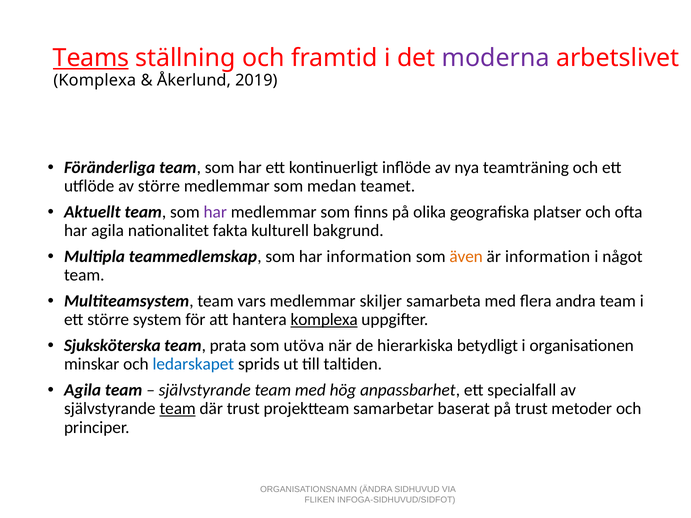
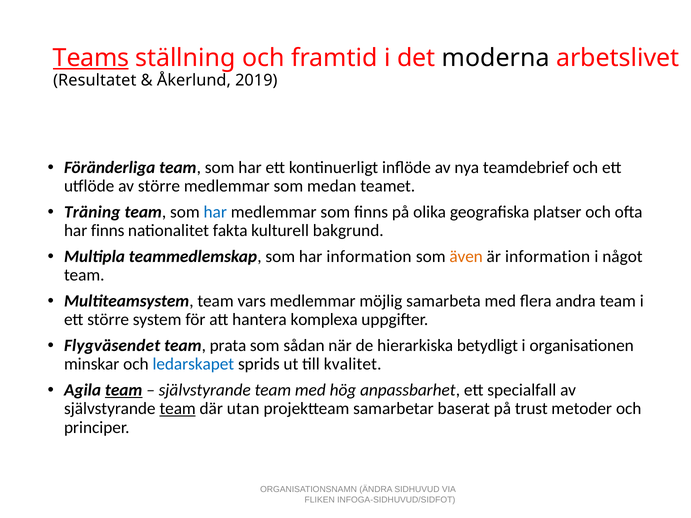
moderna colour: purple -> black
Komplexa at (95, 80): Komplexa -> Resultatet
teamträning: teamträning -> teamdebrief
Aktuellt: Aktuellt -> Träning
har at (215, 212) colour: purple -> blue
har agila: agila -> finns
skiljer: skiljer -> möjlig
komplexa at (324, 320) underline: present -> none
Sjuksköterska: Sjuksköterska -> Flygväsendet
utöva: utöva -> sådan
taltiden: taltiden -> kvalitet
team at (124, 390) underline: none -> present
där trust: trust -> utan
